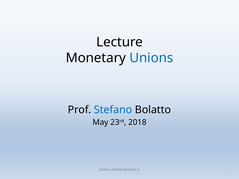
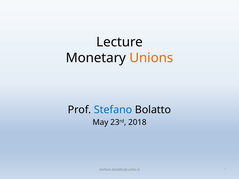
Unions colour: blue -> orange
